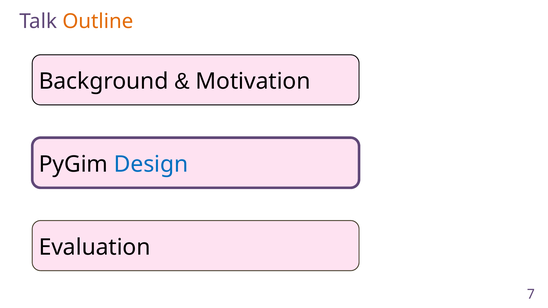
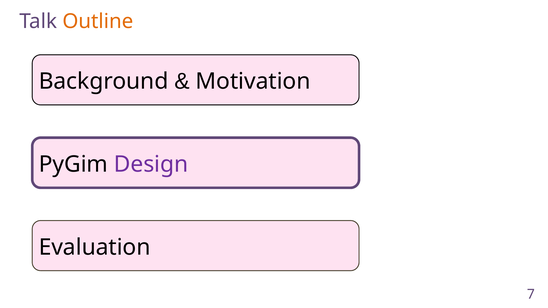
Design colour: blue -> purple
